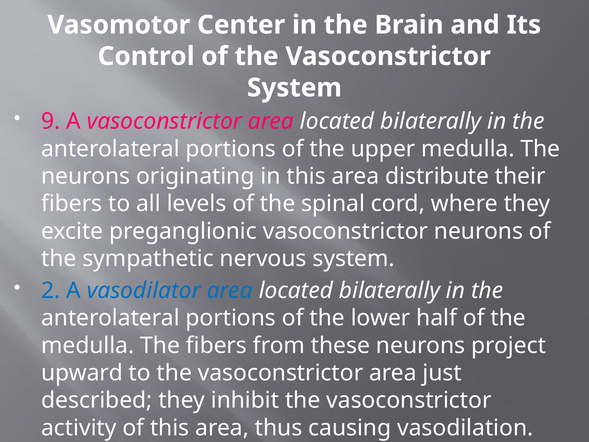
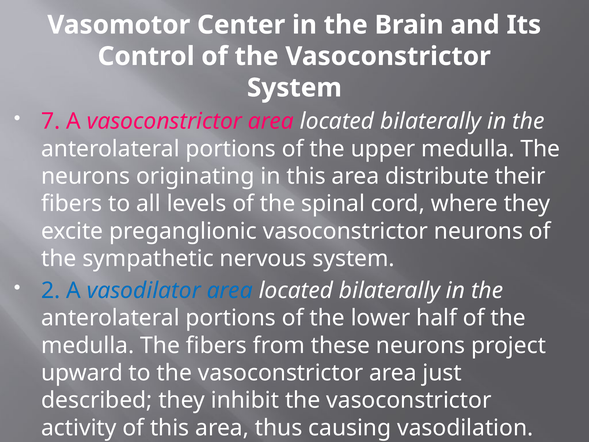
9: 9 -> 7
